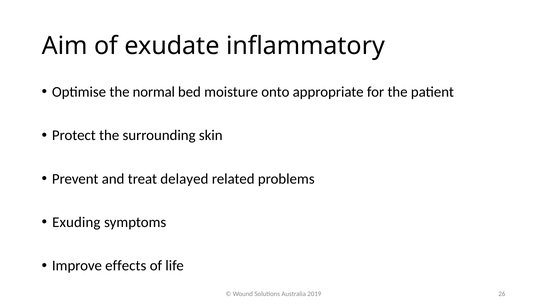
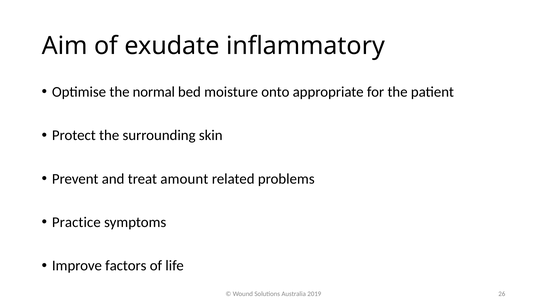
delayed: delayed -> amount
Exuding: Exuding -> Practice
effects: effects -> factors
